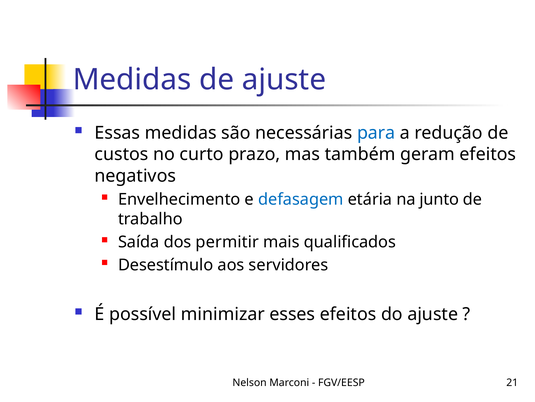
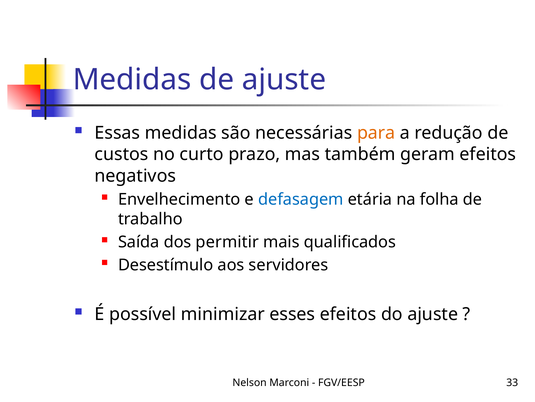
para colour: blue -> orange
junto: junto -> folha
21: 21 -> 33
